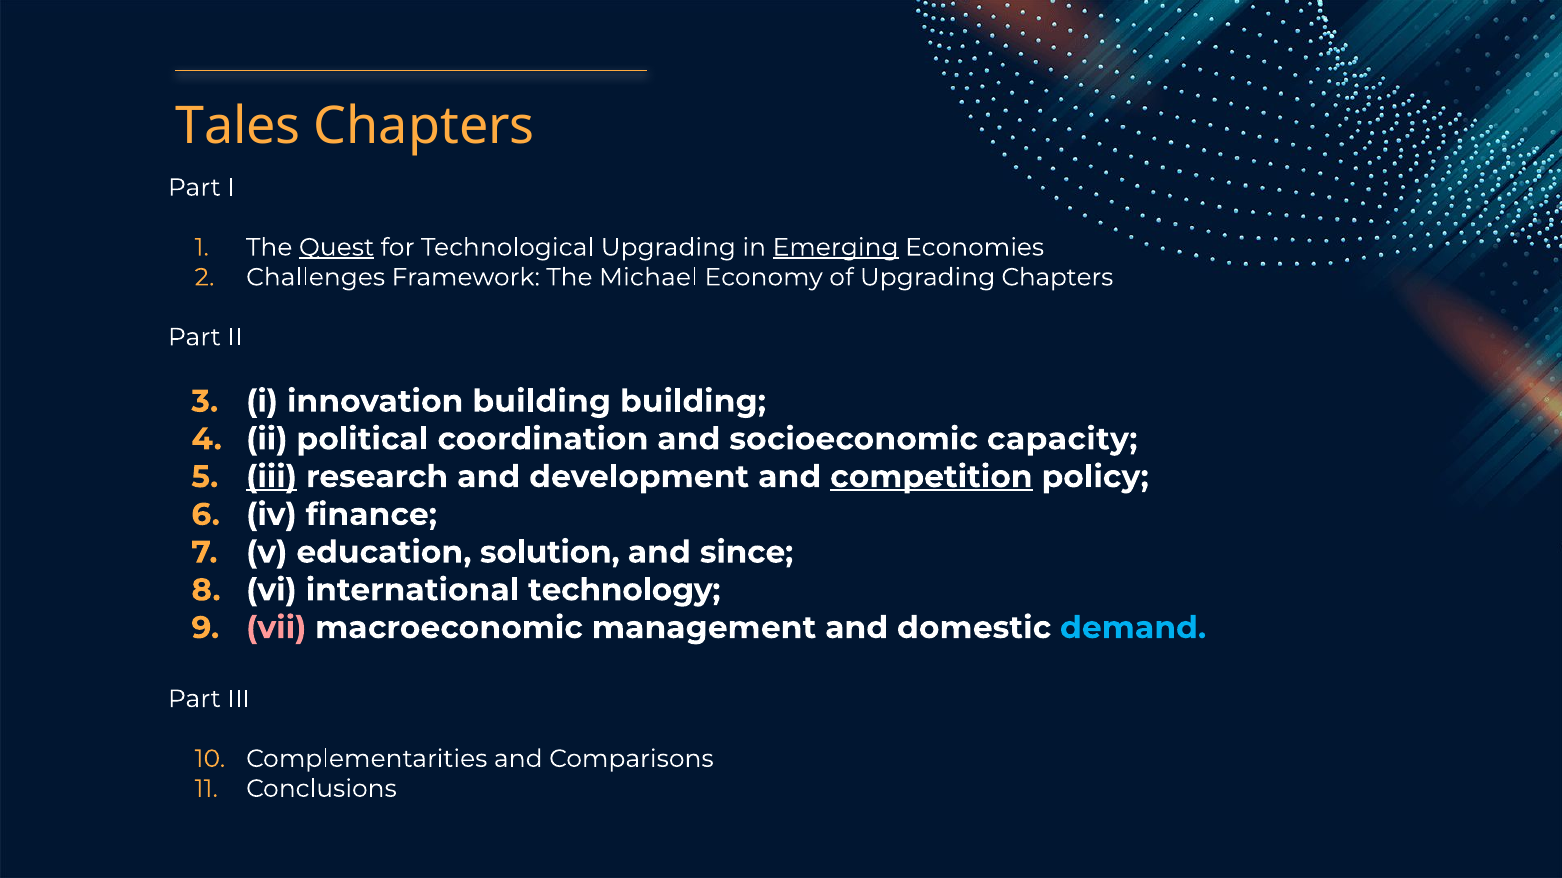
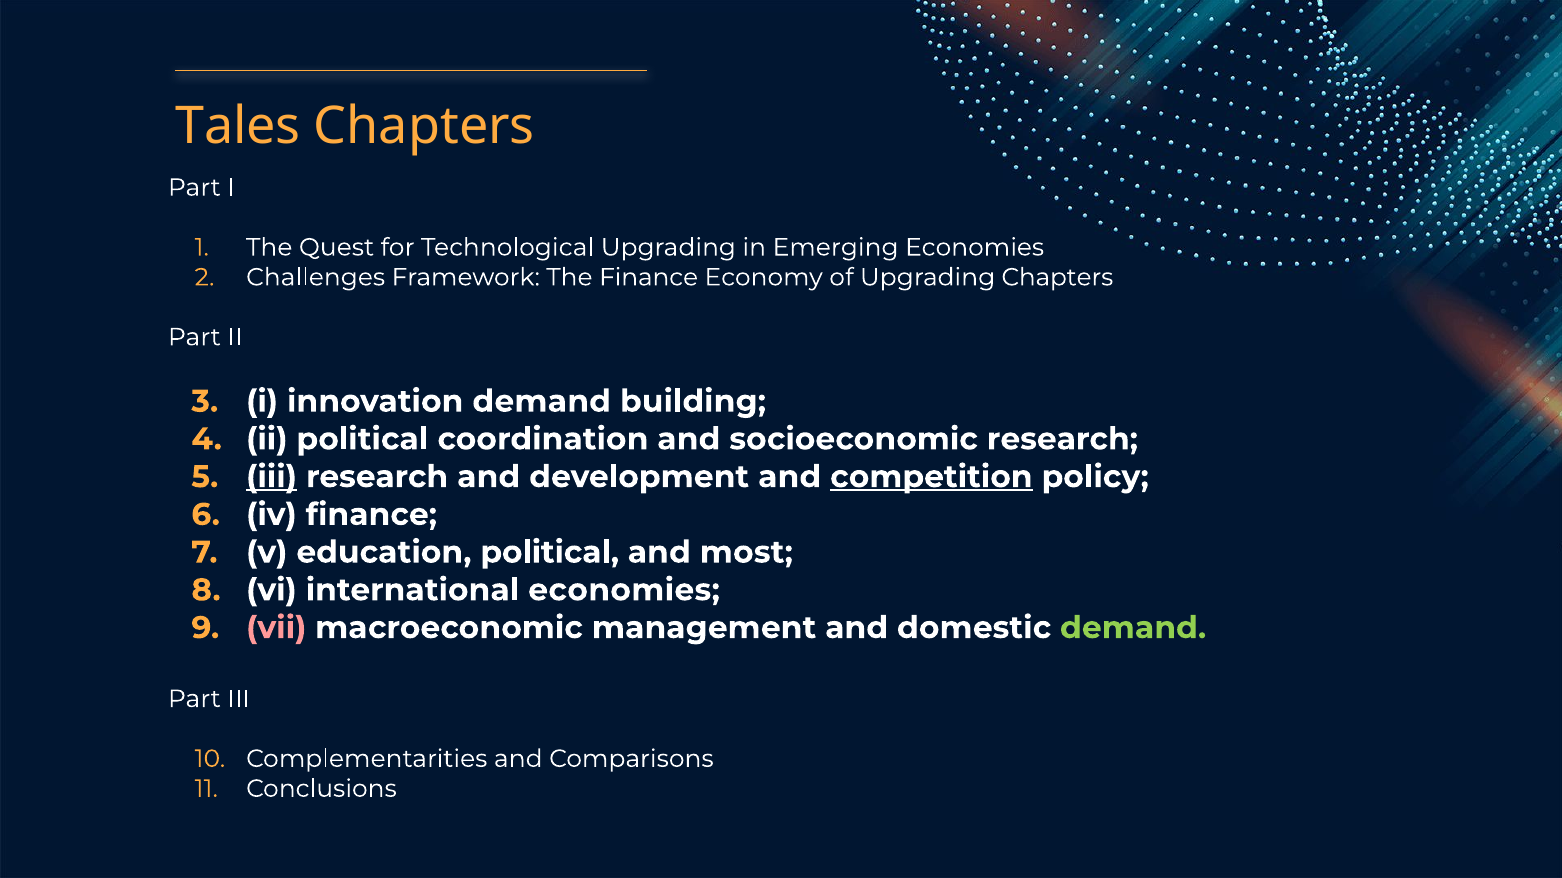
Quest underline: present -> none
Emerging underline: present -> none
The Michael: Michael -> Finance
innovation building: building -> demand
socioeconomic capacity: capacity -> research
education solution: solution -> political
since: since -> most
international technology: technology -> economies
demand at (1133, 628) colour: light blue -> light green
